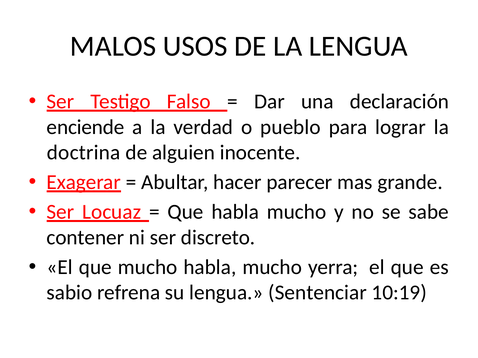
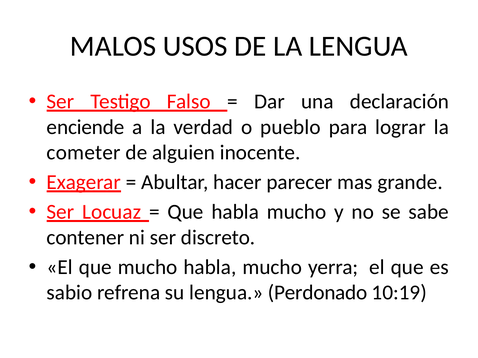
doctrina: doctrina -> cometer
Sentenciar: Sentenciar -> Perdonado
